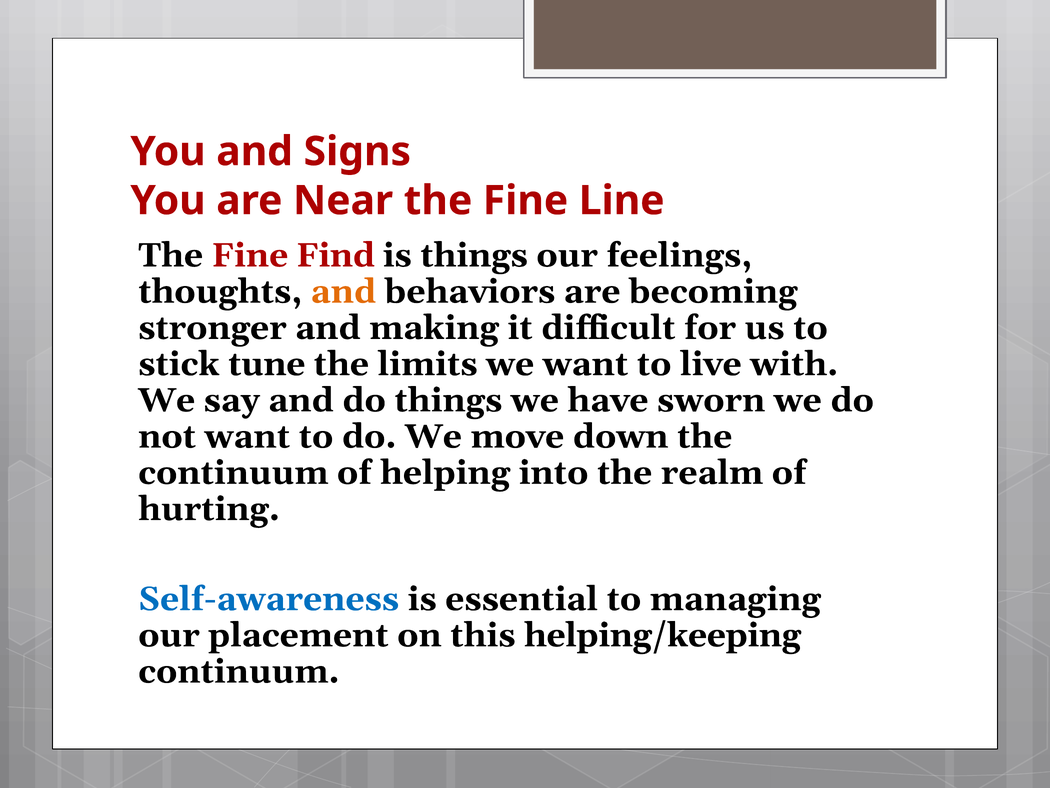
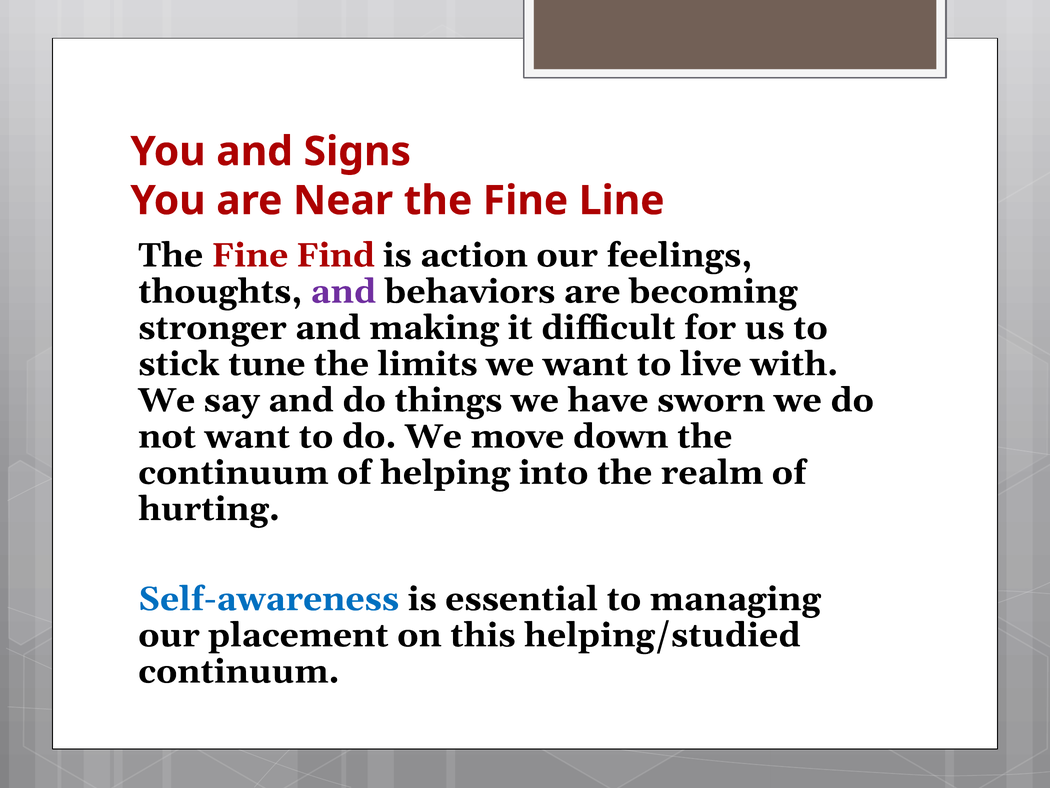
is things: things -> action
and at (343, 291) colour: orange -> purple
helping/keeping: helping/keeping -> helping/studied
